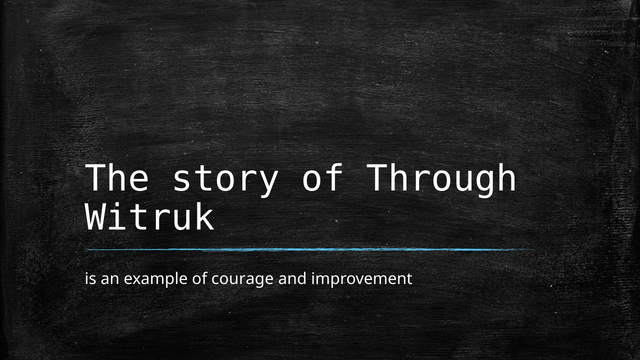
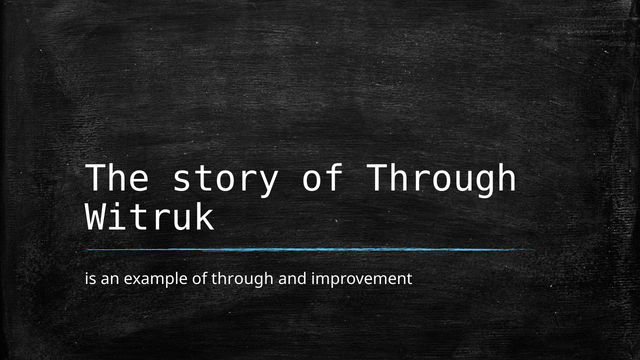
example of courage: courage -> through
